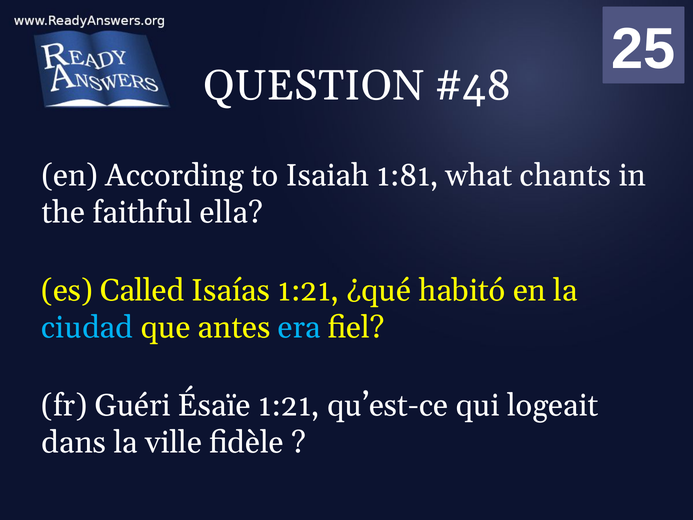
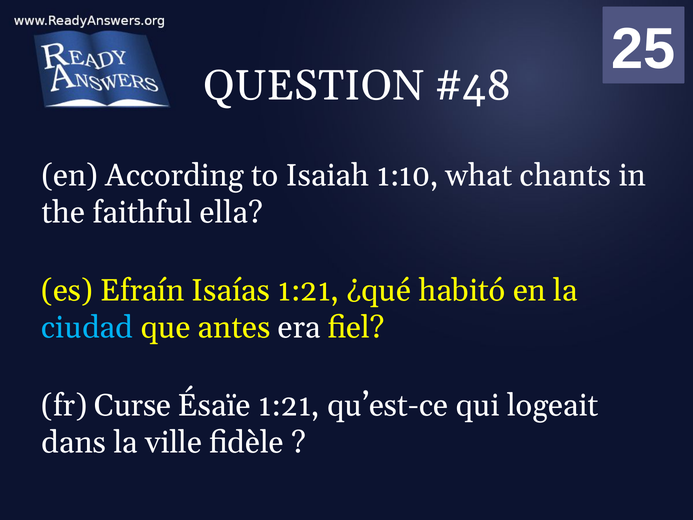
1:81: 1:81 -> 1:10
Called: Called -> Efraín
era colour: light blue -> white
Guéri: Guéri -> Curse
